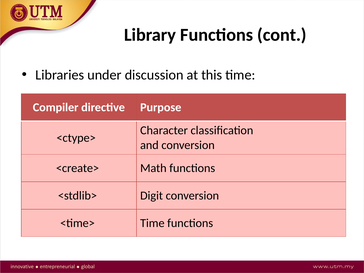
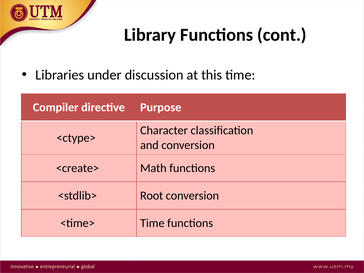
Digit: Digit -> Root
